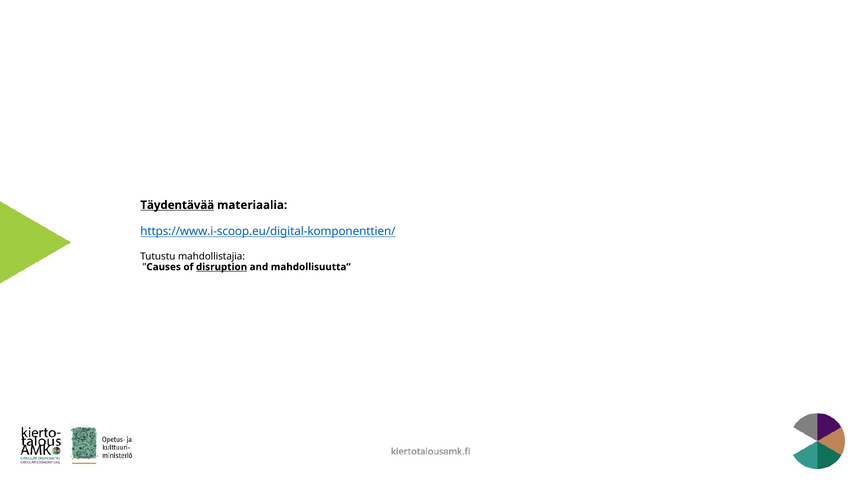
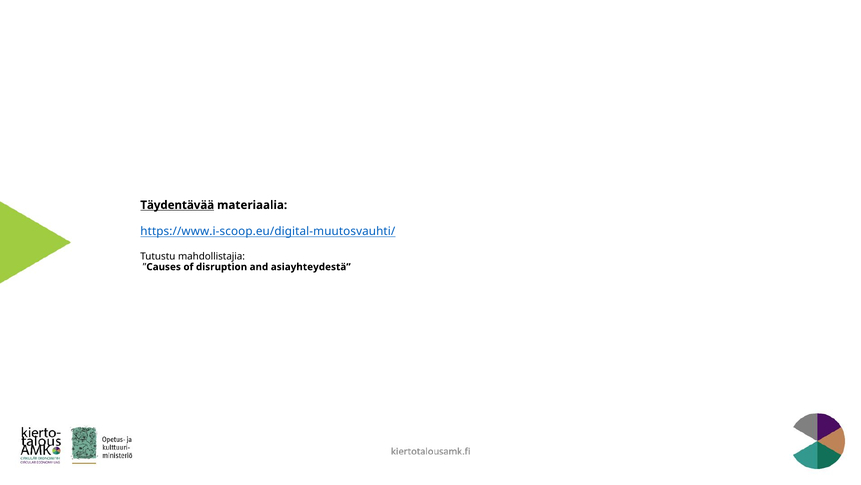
https://www.i-scoop.eu/digital-komponenttien/: https://www.i-scoop.eu/digital-komponenttien/ -> https://www.i-scoop.eu/digital-muutosvauhti/
disruption underline: present -> none
mahdollisuutta: mahdollisuutta -> asiayhteydestä
